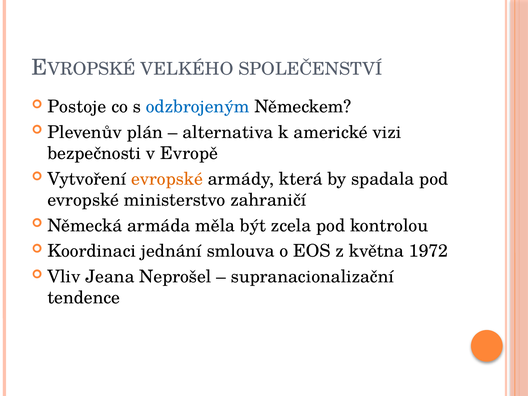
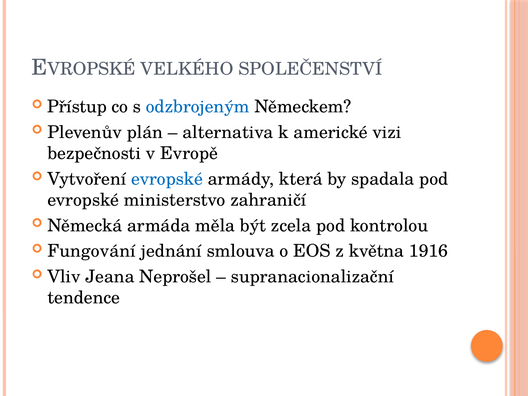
Postoje: Postoje -> Přístup
evropské at (167, 179) colour: orange -> blue
Koordinaci: Koordinaci -> Fungování
1972: 1972 -> 1916
